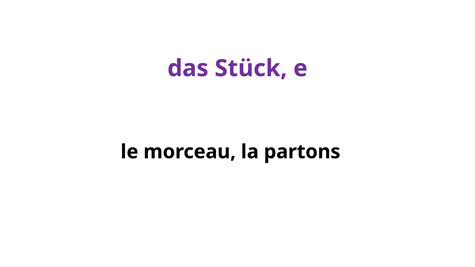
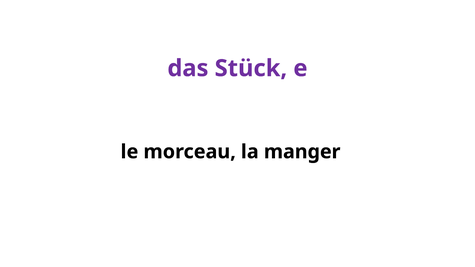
partons: partons -> manger
